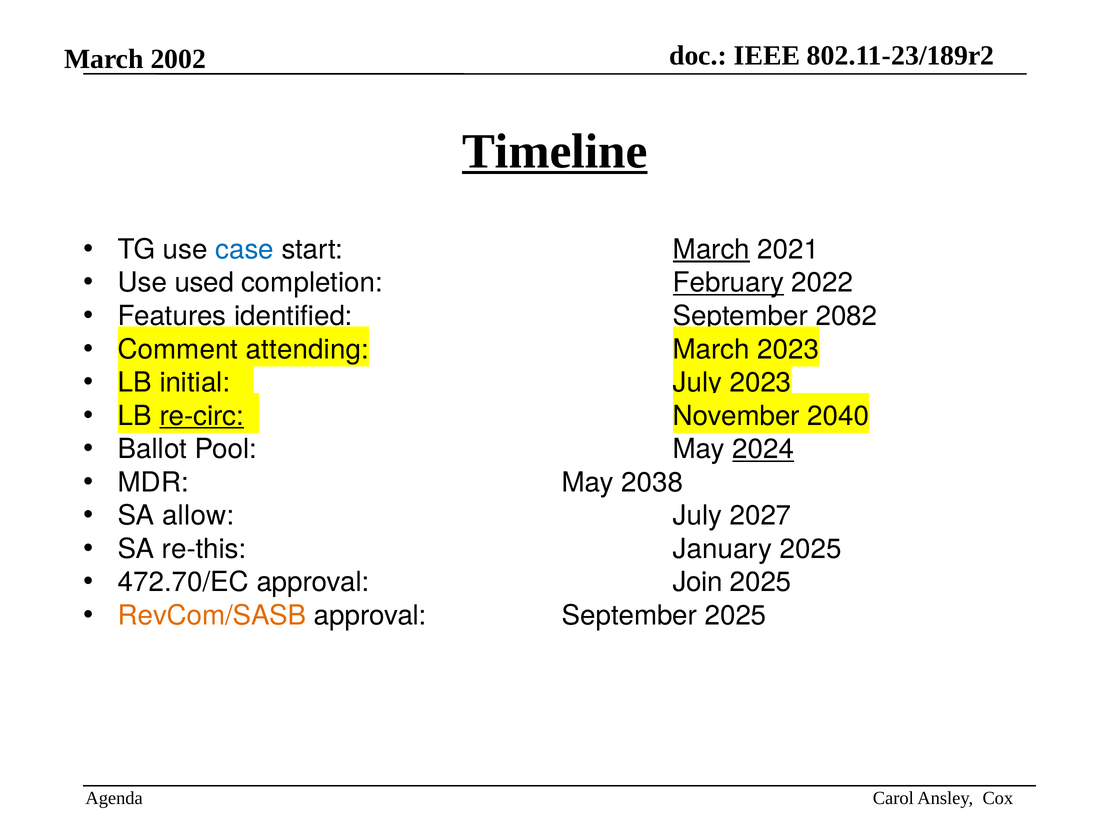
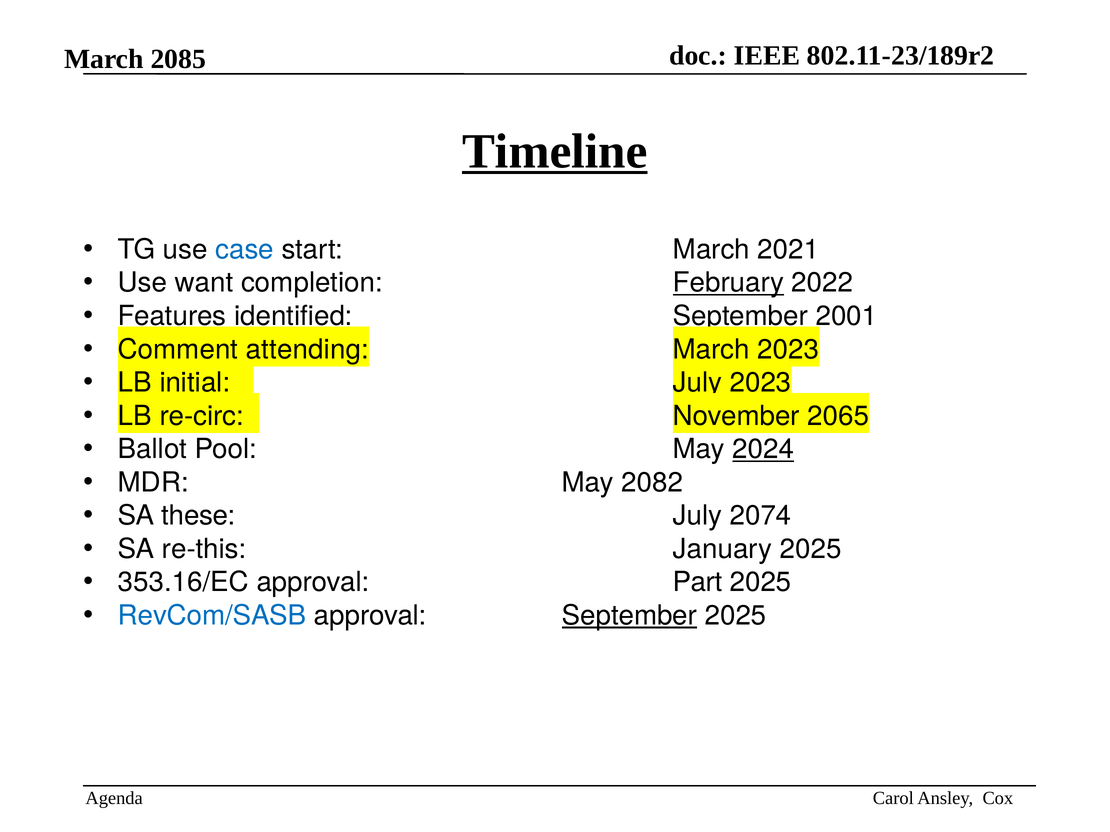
2002: 2002 -> 2085
March at (711, 250) underline: present -> none
used: used -> want
2082: 2082 -> 2001
re-circ underline: present -> none
2040: 2040 -> 2065
2038: 2038 -> 2082
allow: allow -> these
2027: 2027 -> 2074
472.70/EC: 472.70/EC -> 353.16/EC
Join: Join -> Part
RevCom/SASB colour: orange -> blue
September at (629, 616) underline: none -> present
